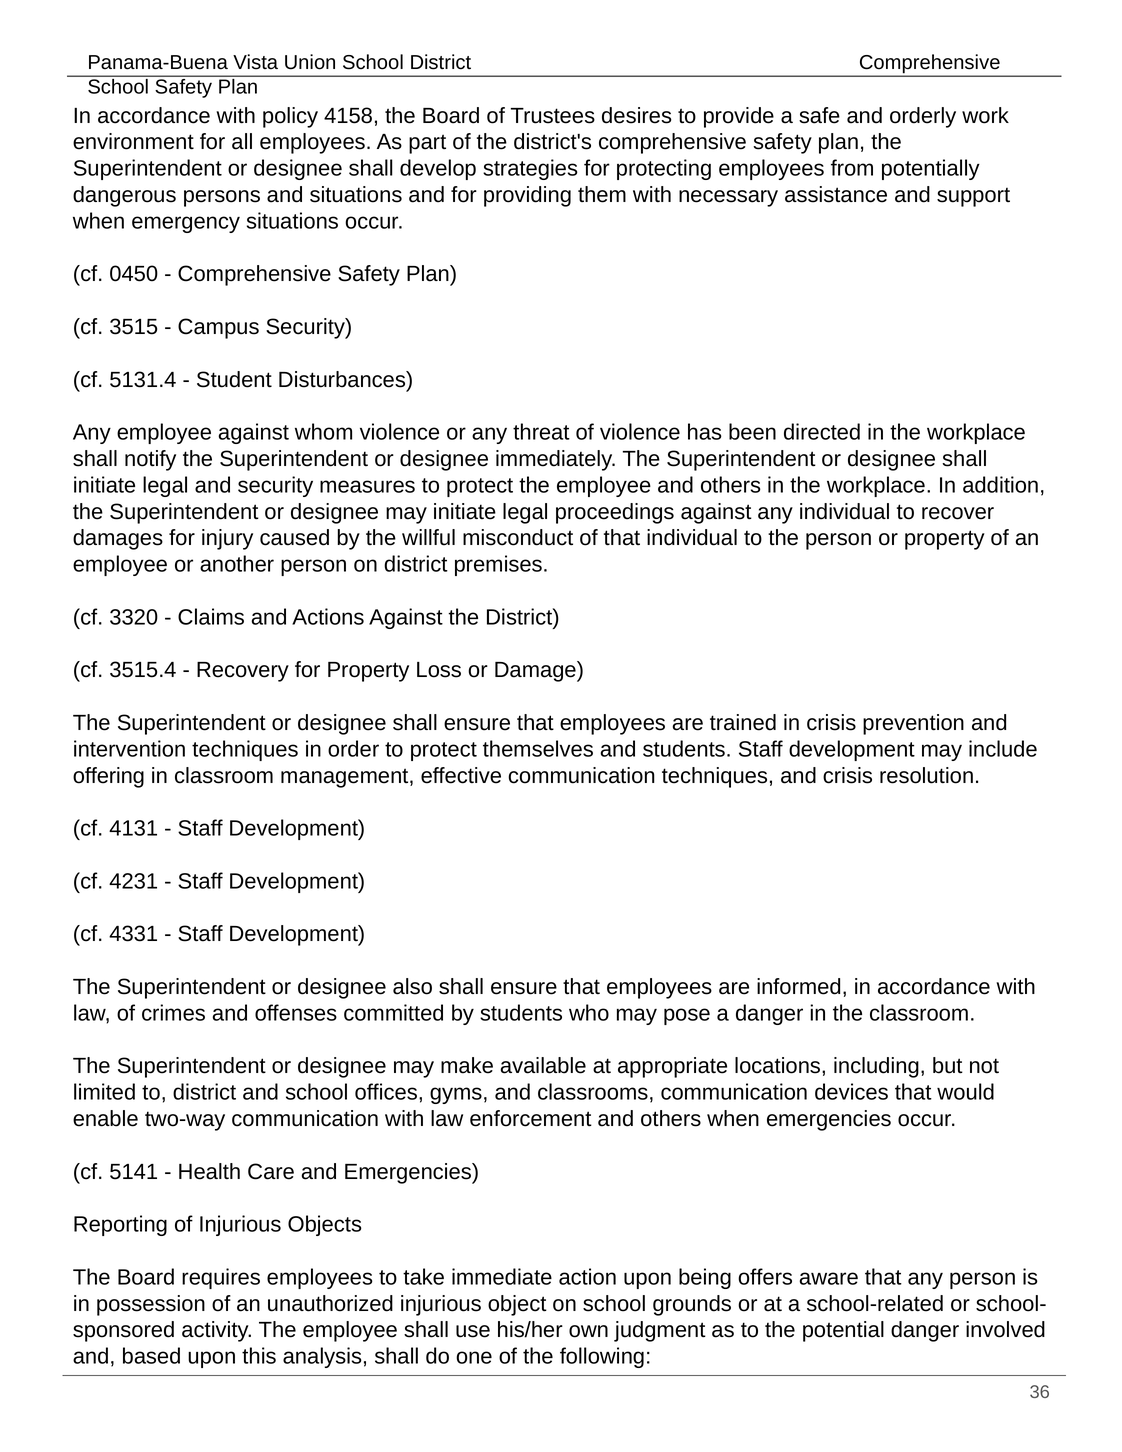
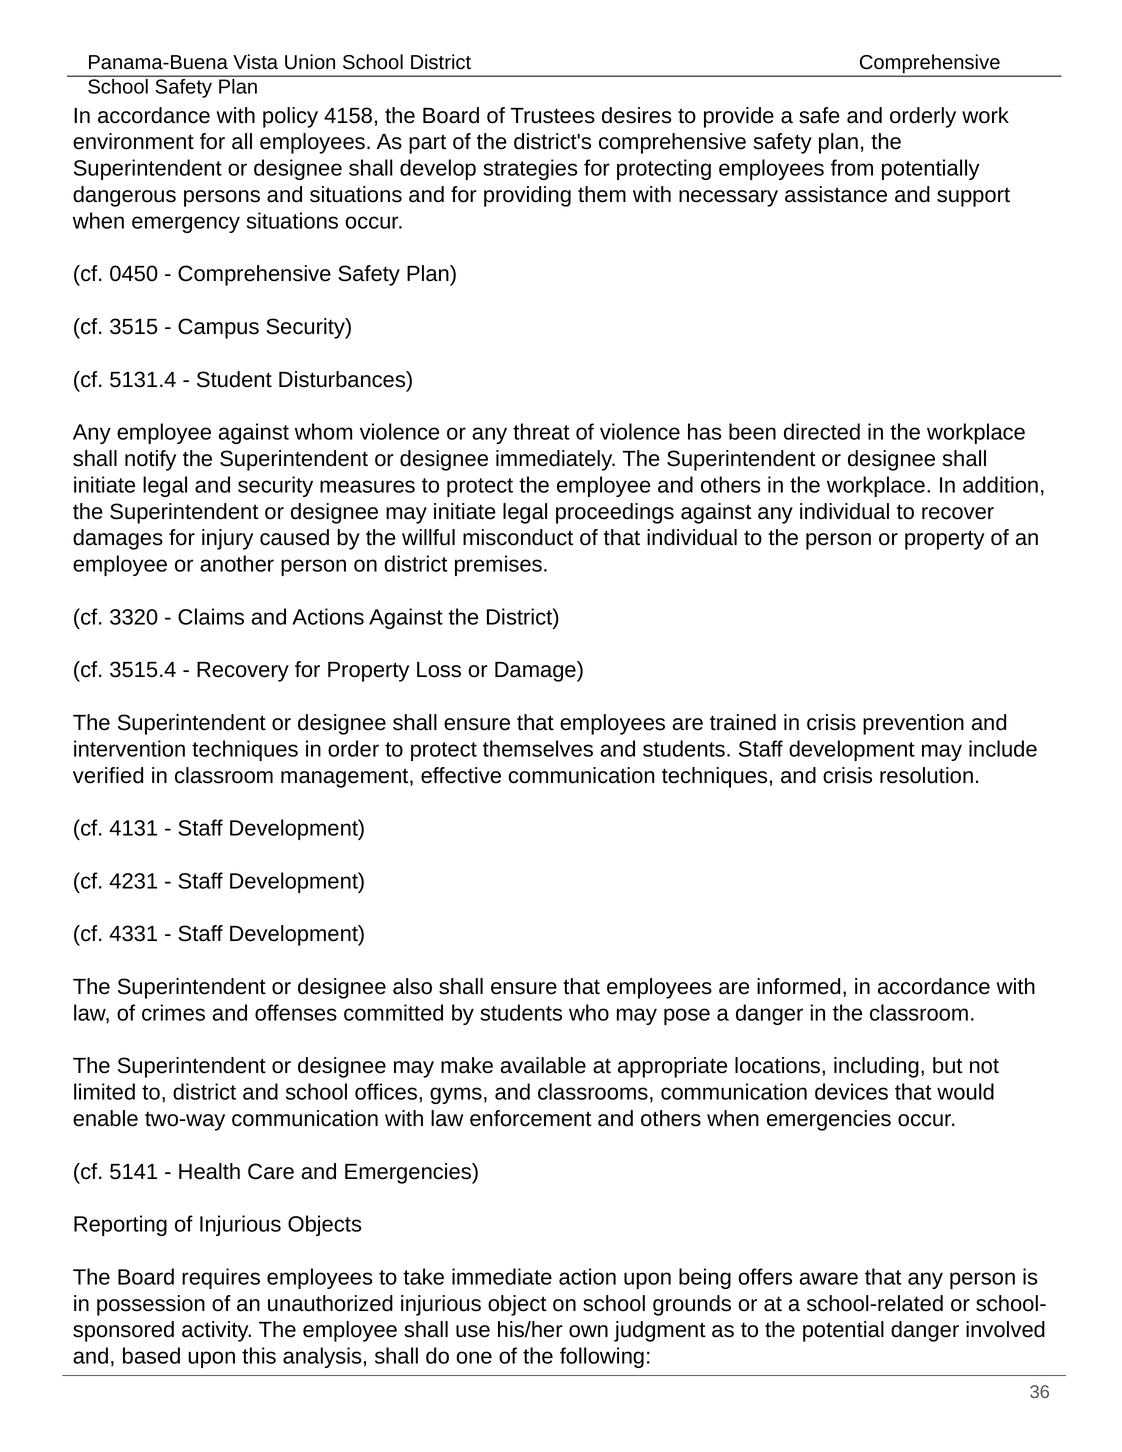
offering: offering -> verified
